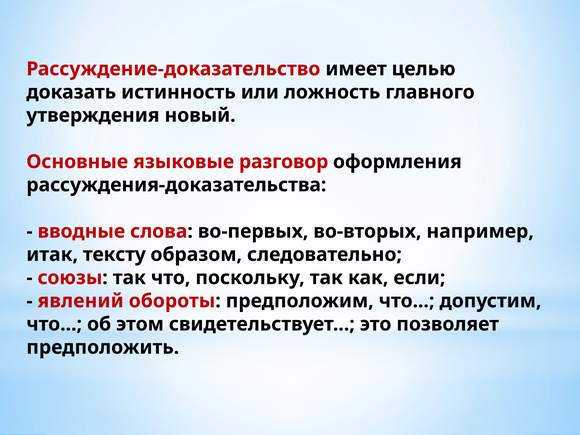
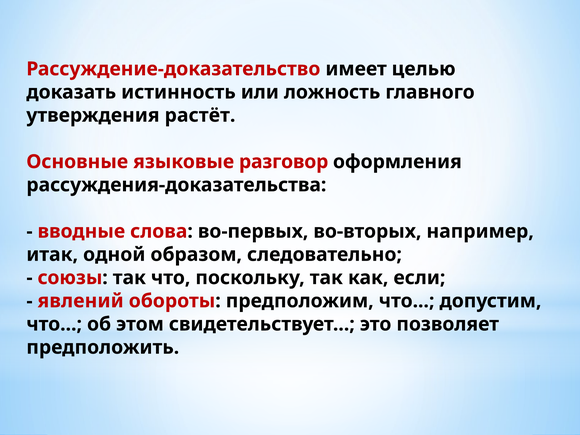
новый: новый -> растёт
тексту: тексту -> одной
